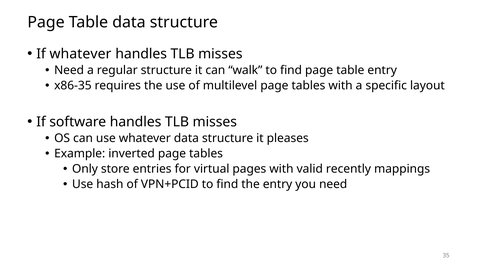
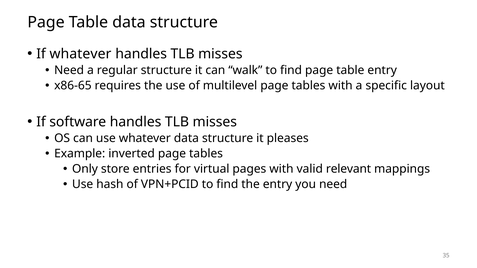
x86-35: x86-35 -> x86-65
recently: recently -> relevant
